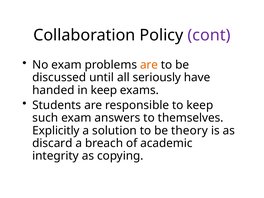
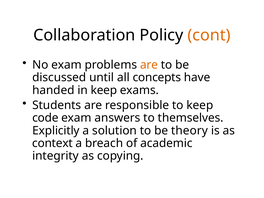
cont colour: purple -> orange
seriously: seriously -> concepts
such: such -> code
discard: discard -> context
